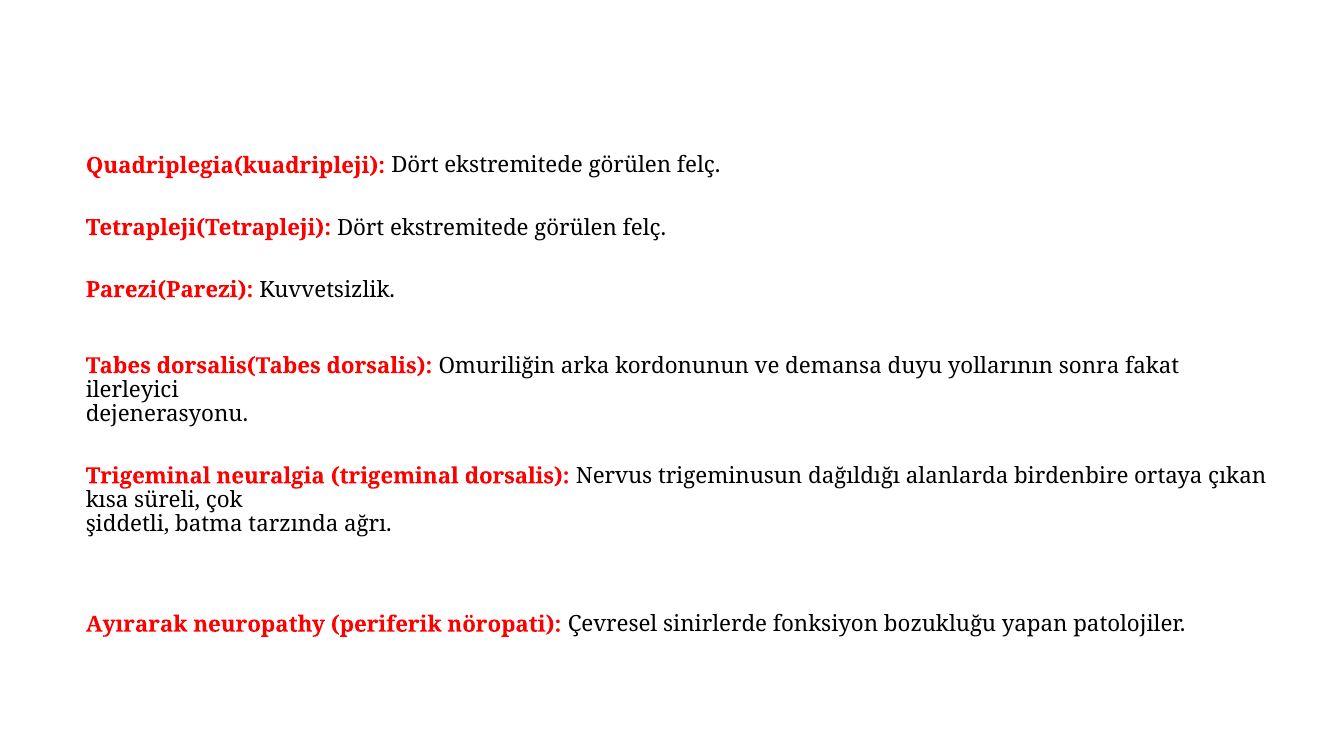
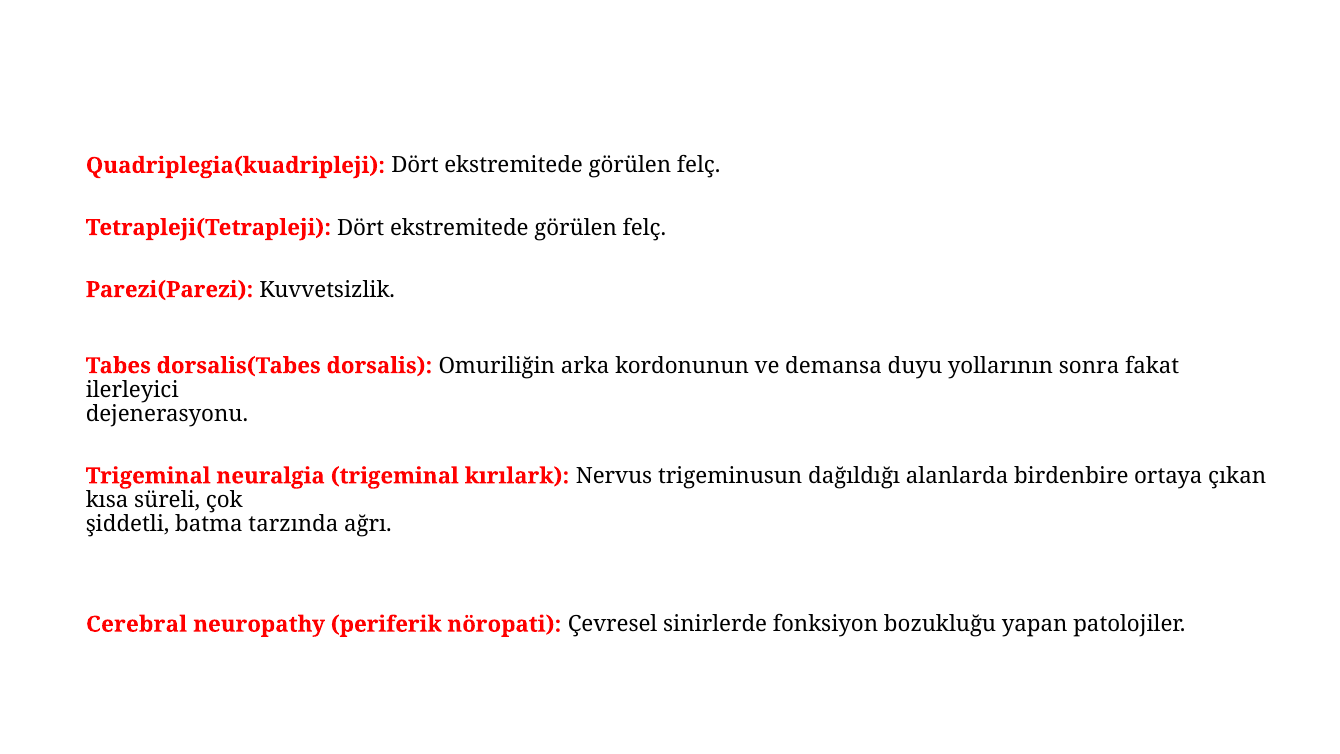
trigeminal dorsalis: dorsalis -> kırılark
Ayırarak: Ayırarak -> Cerebral
